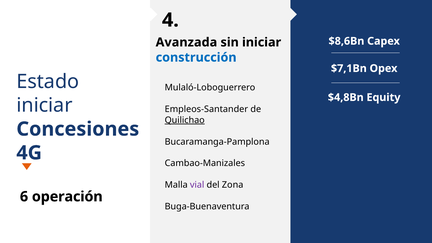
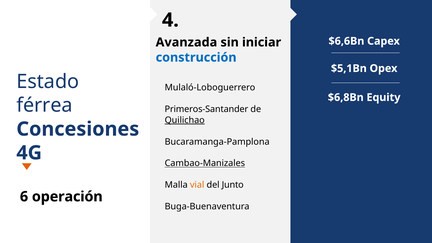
$8,6Bn: $8,6Bn -> $6,6Bn
$7,1Bn: $7,1Bn -> $5,1Bn
$4,8Bn: $4,8Bn -> $6,8Bn
iniciar at (44, 105): iniciar -> férrea
Empleos-Santander: Empleos-Santander -> Primeros-Santander
Cambao-Manizales underline: none -> present
vial colour: purple -> orange
Zona: Zona -> Junto
